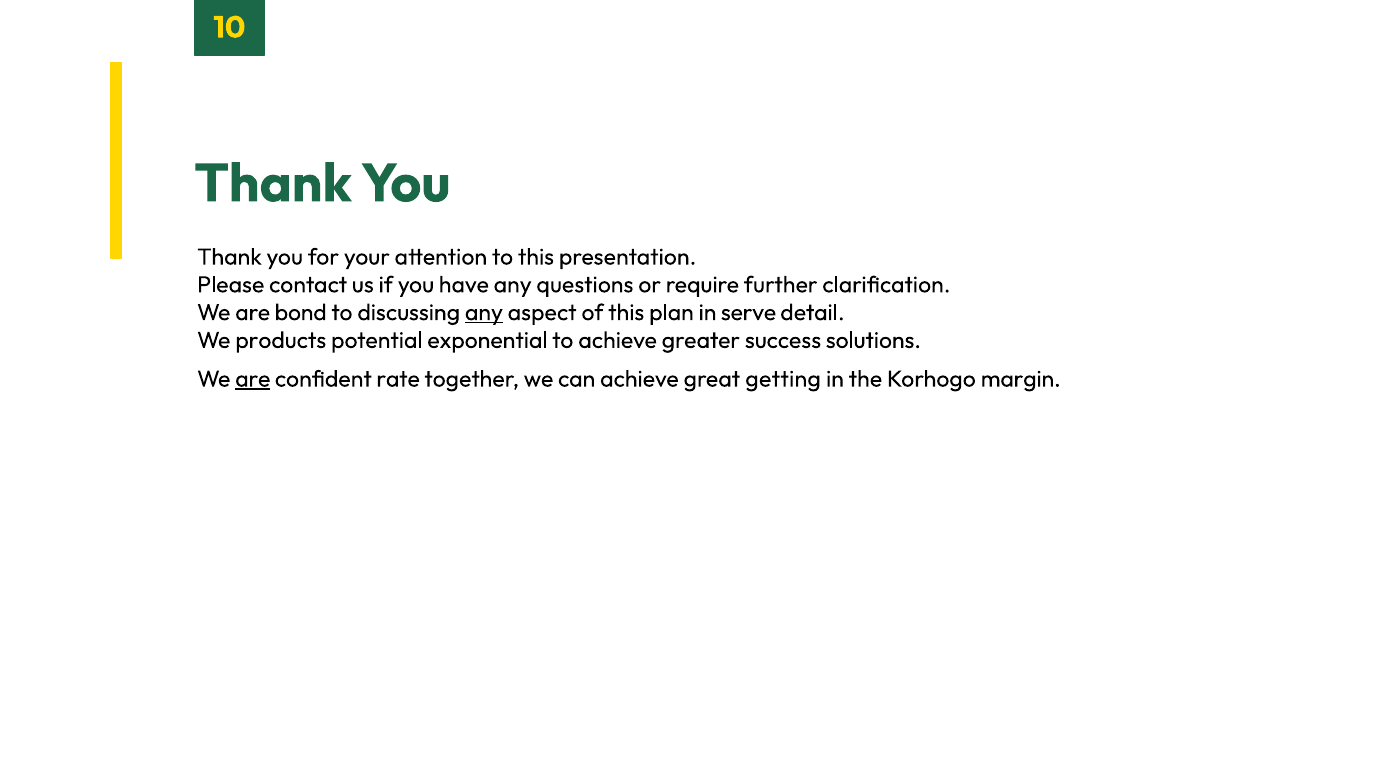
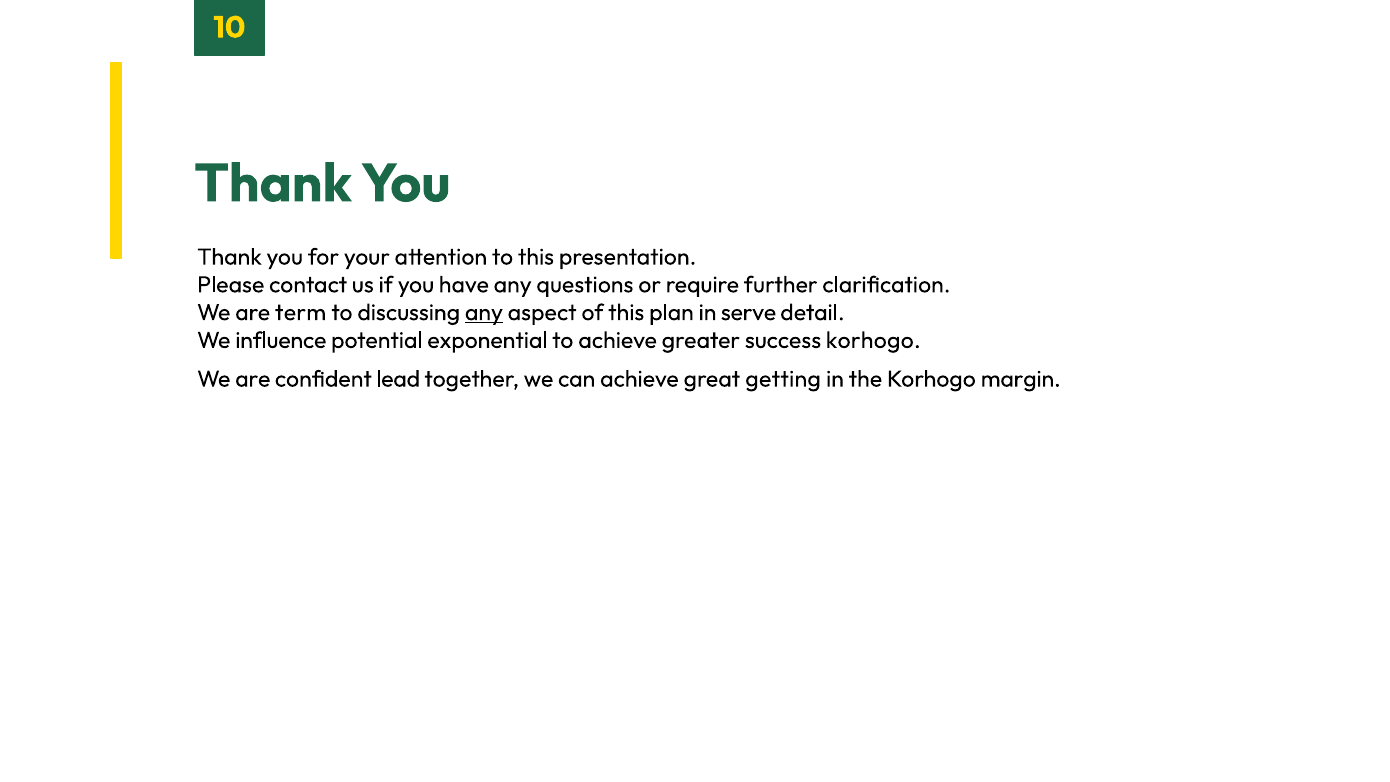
bond: bond -> term
products: products -> influence
success solutions: solutions -> korhogo
are at (253, 379) underline: present -> none
rate: rate -> lead
